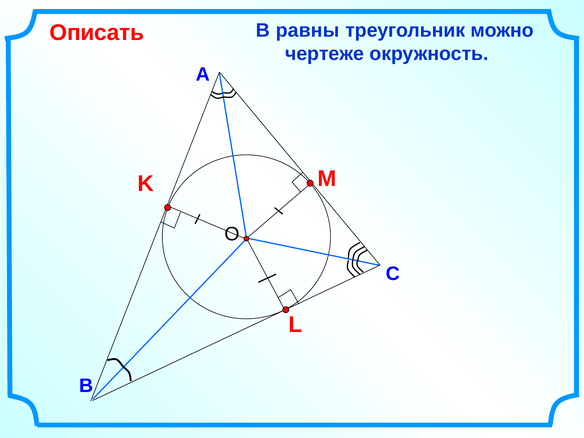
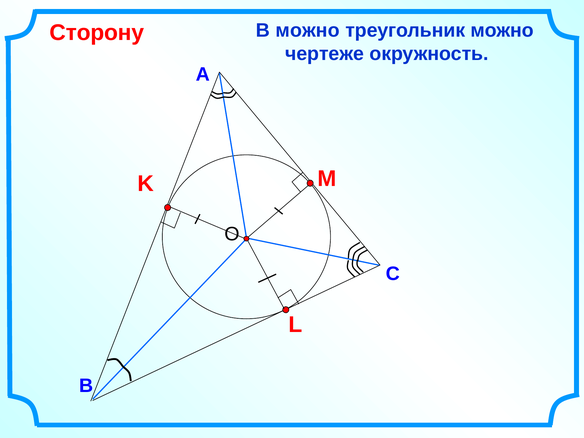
В равны: равны -> можно
Описать: Описать -> Сторону
